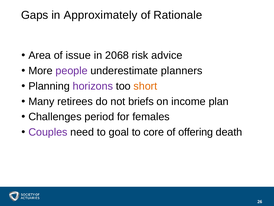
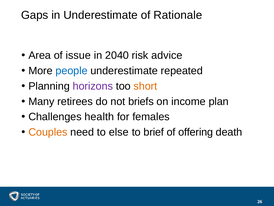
in Approximately: Approximately -> Underestimate
2068: 2068 -> 2040
people colour: purple -> blue
planners: planners -> repeated
period: period -> health
Couples colour: purple -> orange
goal: goal -> else
core: core -> brief
